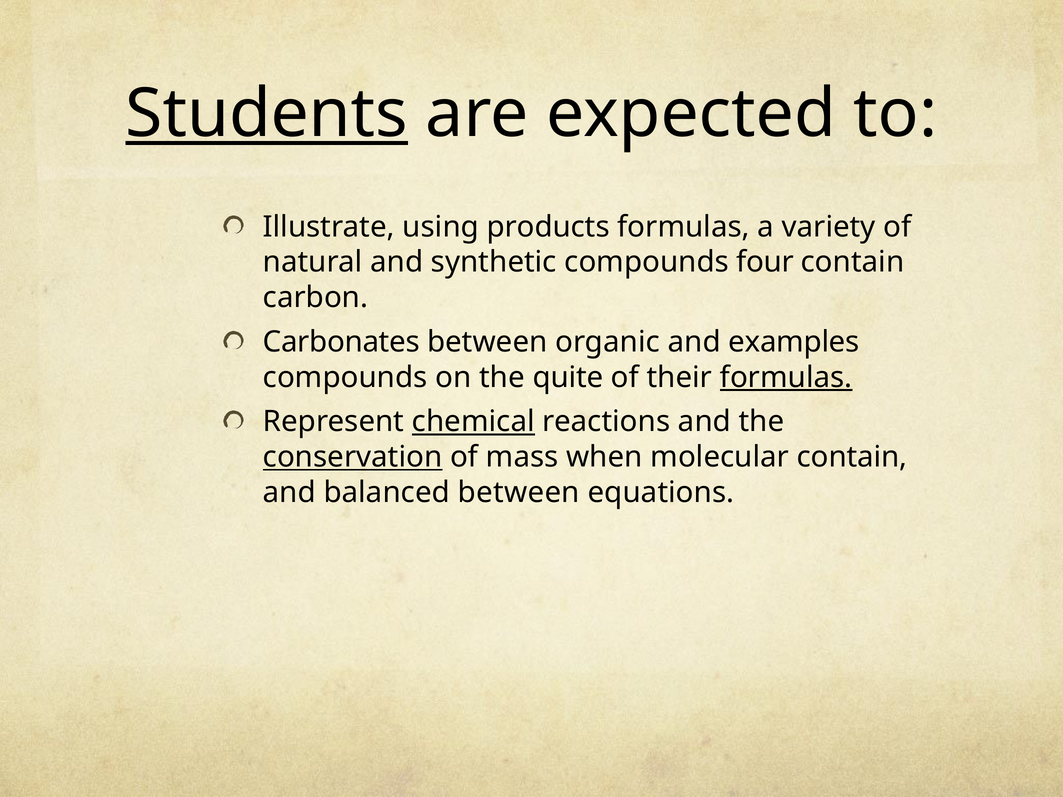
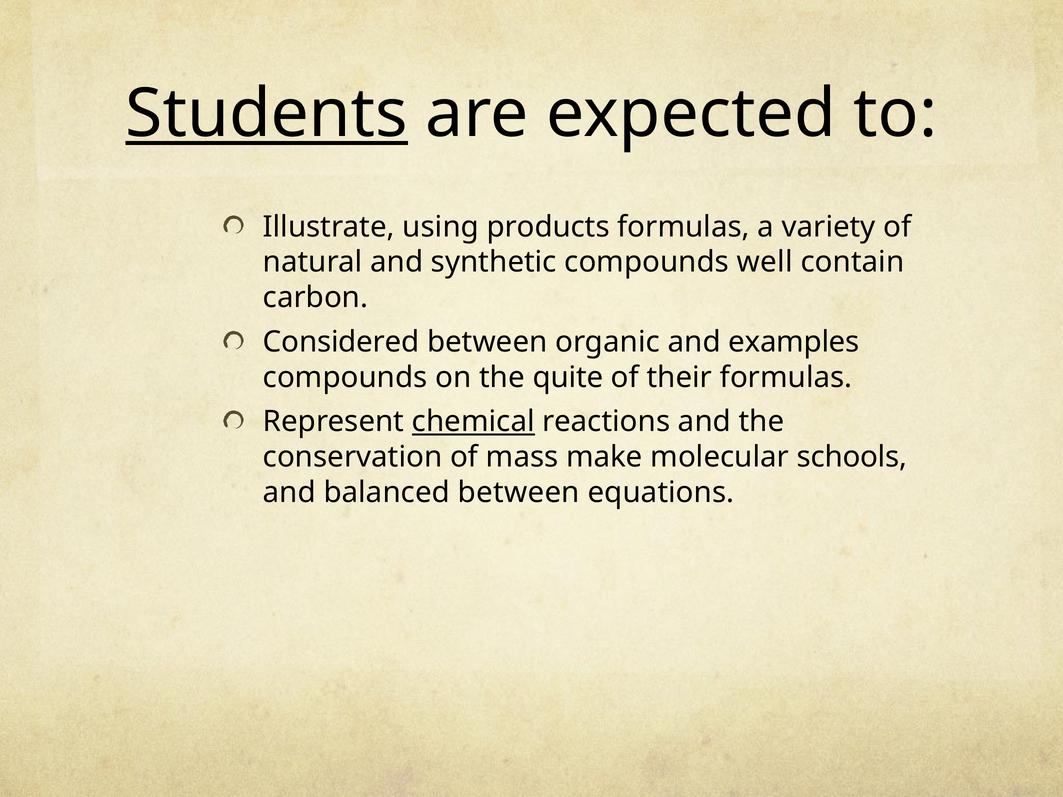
four: four -> well
Carbonates: Carbonates -> Considered
formulas at (786, 377) underline: present -> none
conservation underline: present -> none
when: when -> make
molecular contain: contain -> schools
